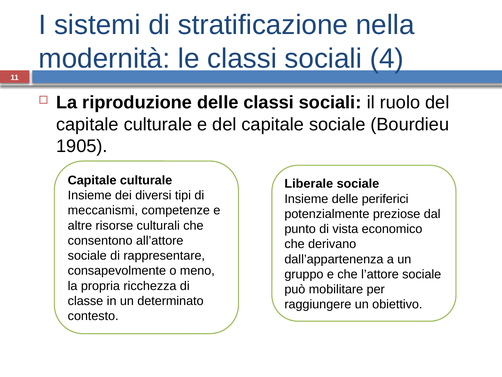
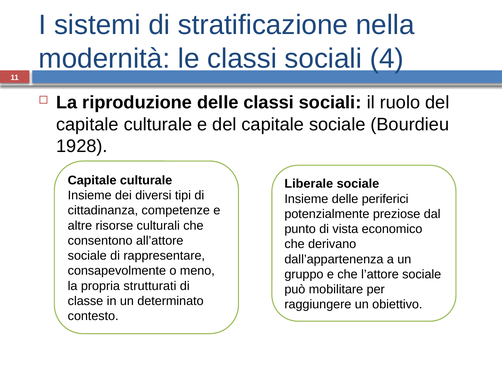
1905: 1905 -> 1928
meccanismi: meccanismi -> cittadinanza
ricchezza: ricchezza -> strutturati
